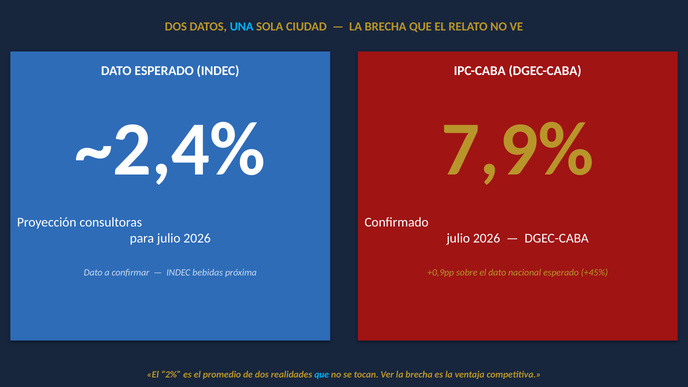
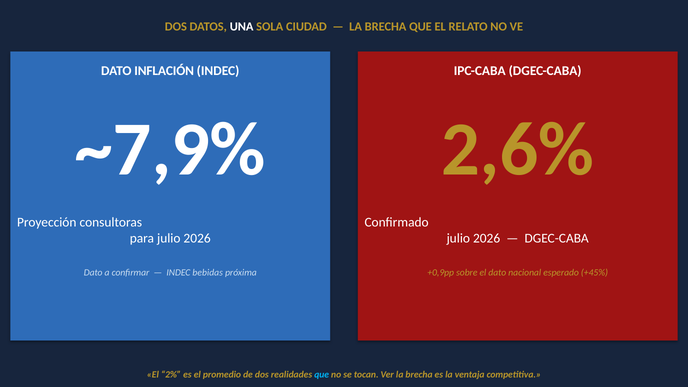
UNA colour: light blue -> white
DATO ESPERADO: ESPERADO -> INFLACIÓN
~2,4%: ~2,4% -> ~7,9%
7,9%: 7,9% -> 2,6%
